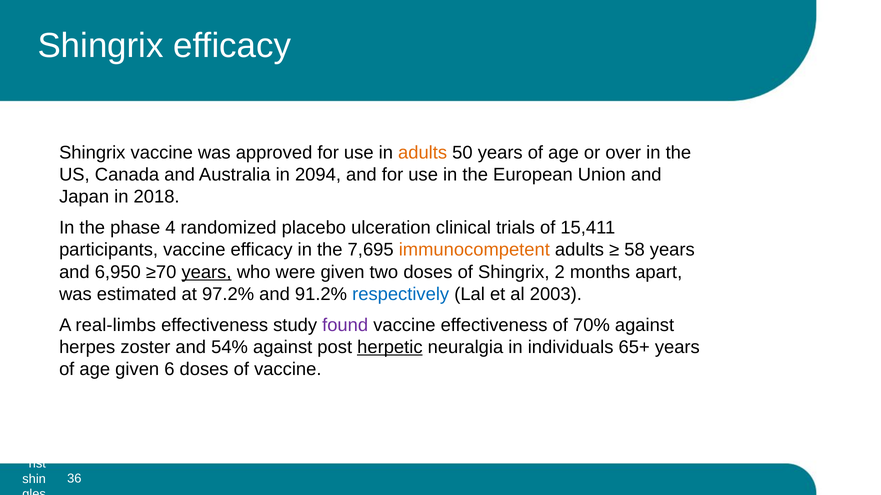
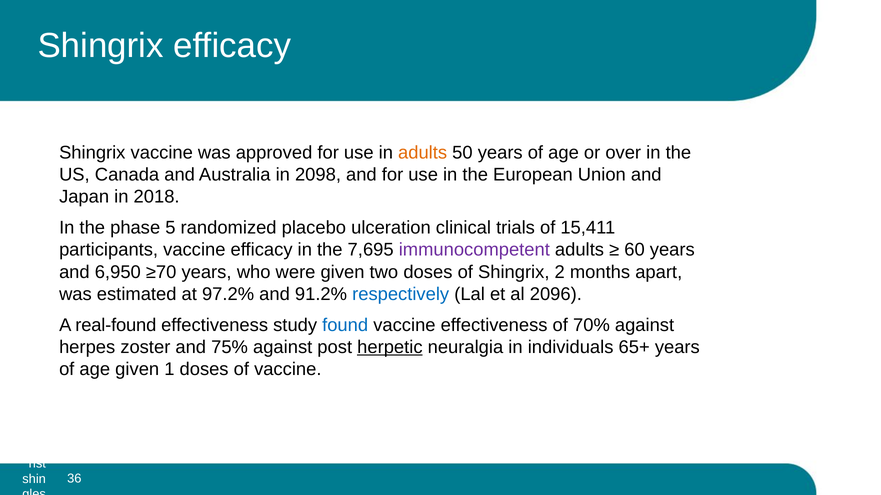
2094: 2094 -> 2098
4: 4 -> 5
immunocompetent colour: orange -> purple
58: 58 -> 60
years at (207, 272) underline: present -> none
2003: 2003 -> 2096
real-limbs: real-limbs -> real-found
found colour: purple -> blue
54%: 54% -> 75%
6: 6 -> 1
